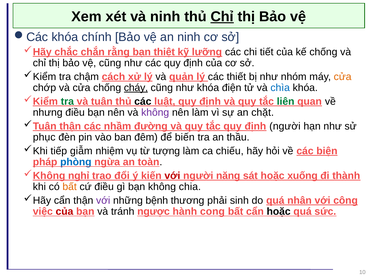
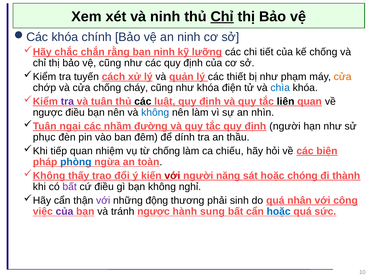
bạn thiệt: thiệt -> ninh
chậm: chậm -> tuyến
nhóm: nhóm -> phạm
cháy underline: present -> none
tra at (67, 101) colour: green -> purple
liên colour: green -> black
nhưng at (48, 112): nhưng -> ngược
không at (155, 112) colour: purple -> blue
chặt: chặt -> nhìn
thận at (70, 126): thận -> ngại
biến: biến -> dính
tiếp giẫm: giẫm -> quan
từ tượng: tượng -> chống
nghỉ: nghỉ -> thấy
xuống: xuống -> chóng
bất at (70, 187) colour: orange -> purple
chia: chia -> nghỉ
bệnh: bệnh -> động
của at (64, 211) colour: red -> purple
cong: cong -> sung
hoặc at (279, 211) colour: black -> blue
